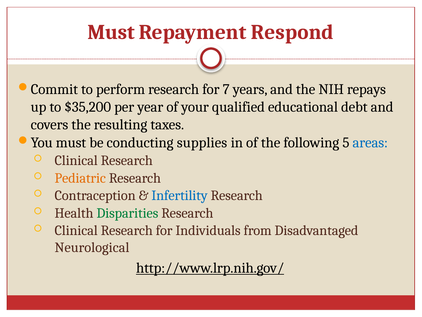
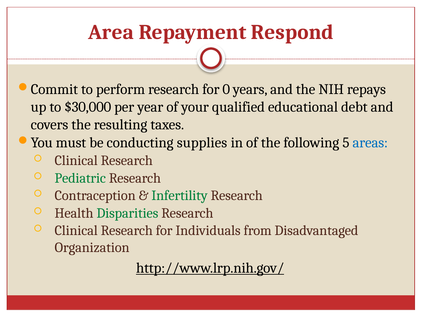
Must at (111, 32): Must -> Area
7: 7 -> 0
$35,200: $35,200 -> $30,000
Pediatric colour: orange -> green
Infertility colour: blue -> green
Neurological: Neurological -> Organization
